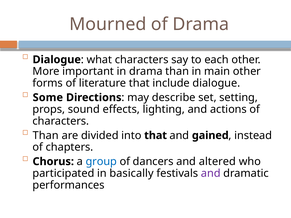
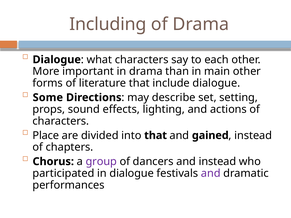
Mourned: Mourned -> Including
Than at (46, 136): Than -> Place
group colour: blue -> purple
and altered: altered -> instead
in basically: basically -> dialogue
